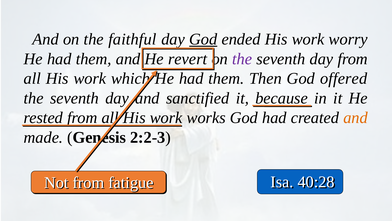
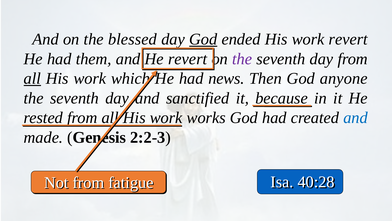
faithful: faithful -> blessed
work worry: worry -> revert
all at (32, 78) underline: none -> present
them at (226, 78): them -> news
offered: offered -> anyone
and at (355, 118) colour: orange -> blue
